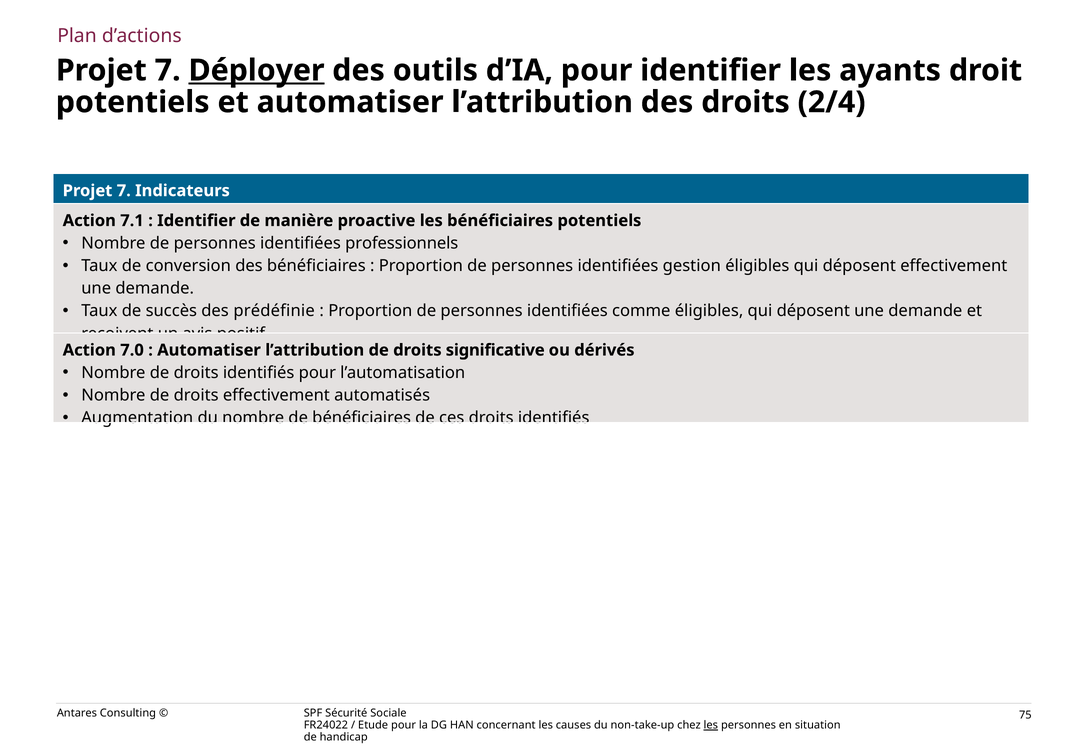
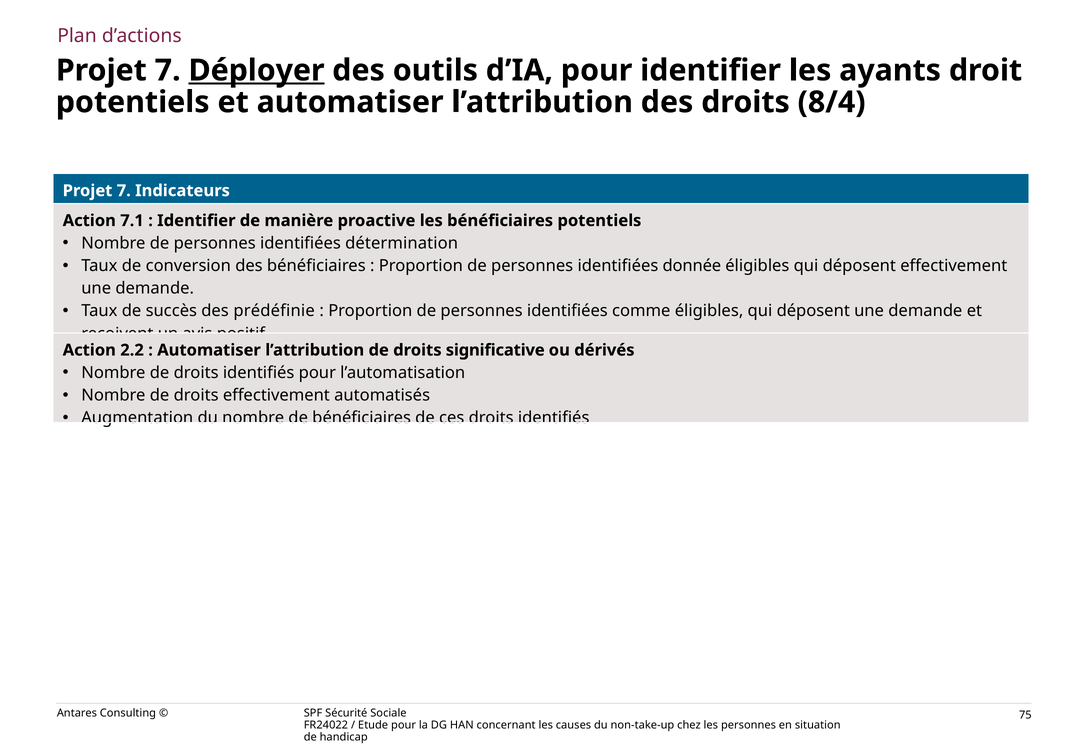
2/4: 2/4 -> 8/4
professionnels: professionnels -> détermination
gestion: gestion -> donnée
7.0: 7.0 -> 2.2
les at (711, 725) underline: present -> none
